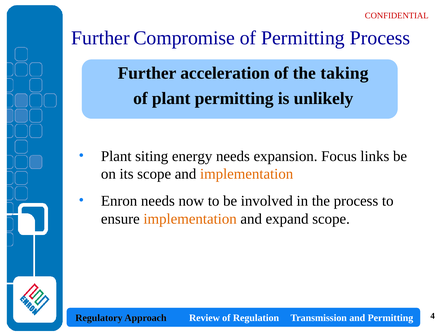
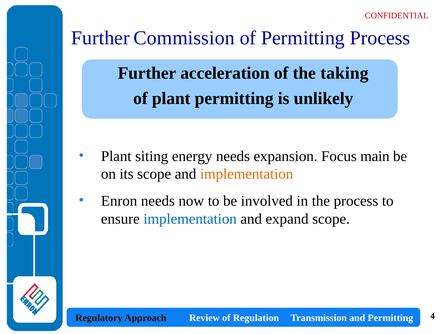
Compromise: Compromise -> Commission
links: links -> main
implementation at (190, 219) colour: orange -> blue
